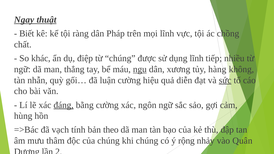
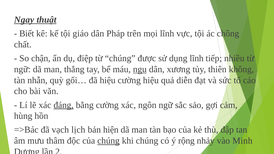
ràng: ràng -> giáo
khác: khác -> chận
hàng: hàng -> thiên
đã luận: luận -> hiệu
sức underline: present -> none
tính: tính -> lịch
theo: theo -> hiện
chúng at (109, 141) underline: none -> present
Quân: Quân -> Minh
